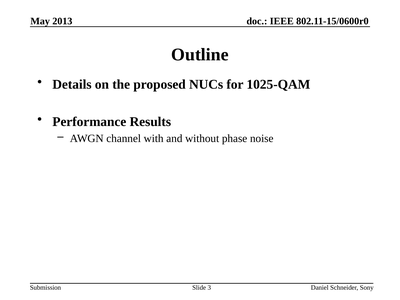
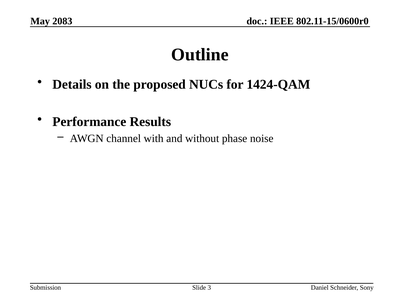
2013: 2013 -> 2083
1025-QAM: 1025-QAM -> 1424-QAM
